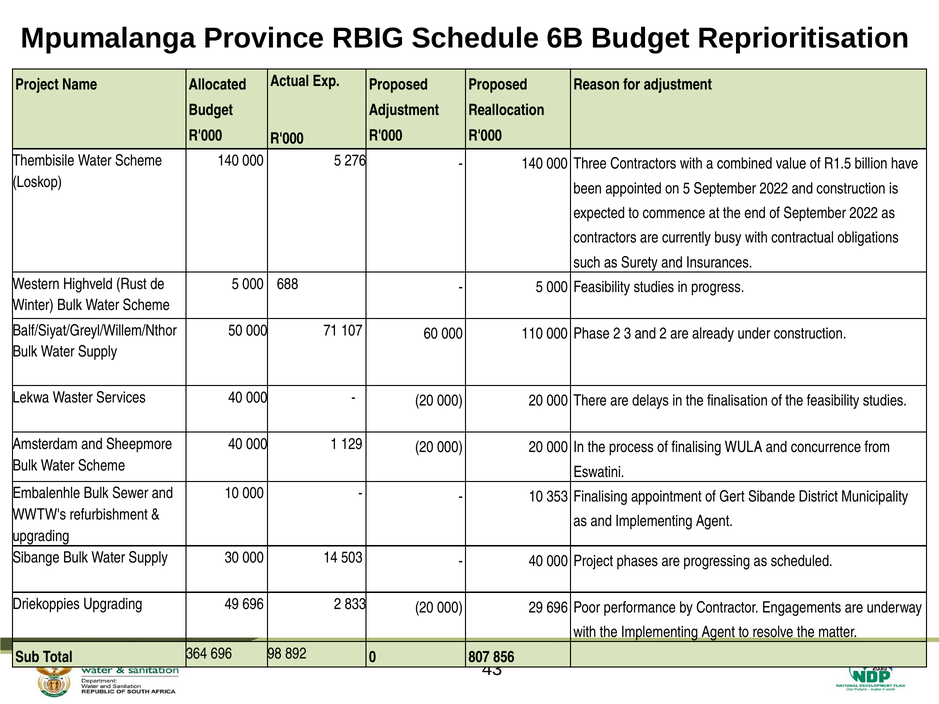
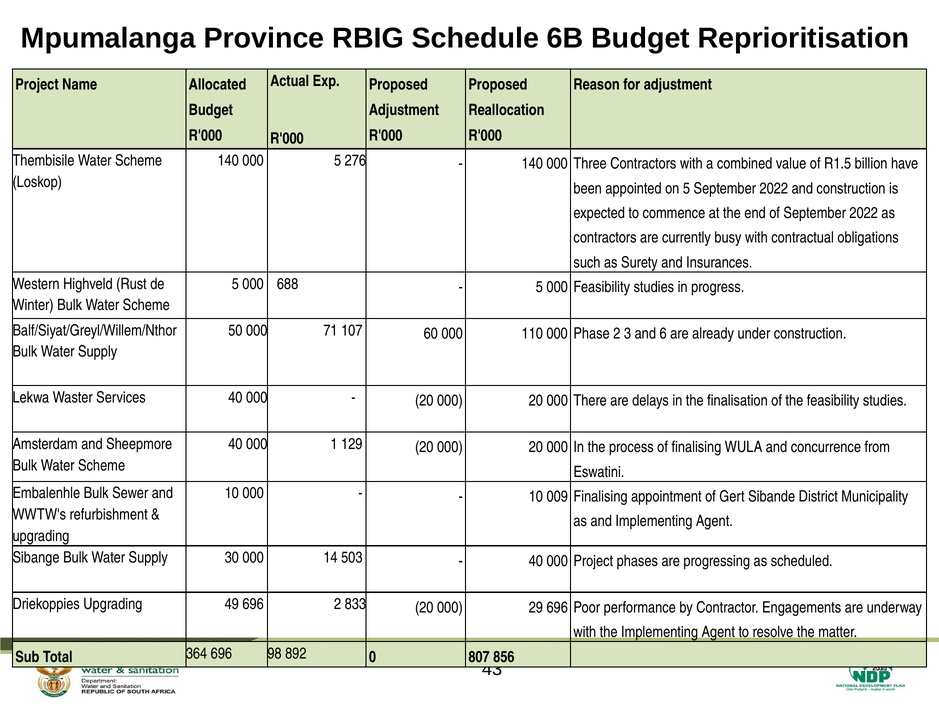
and 2: 2 -> 6
353: 353 -> 009
